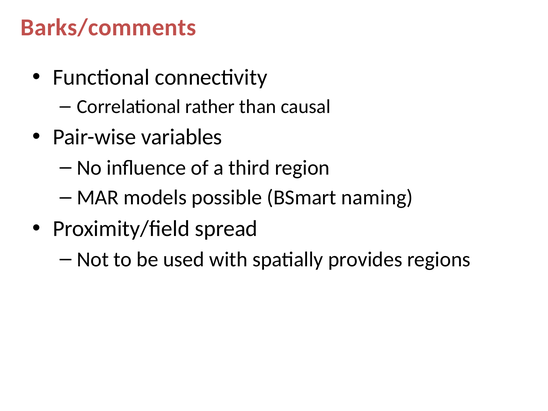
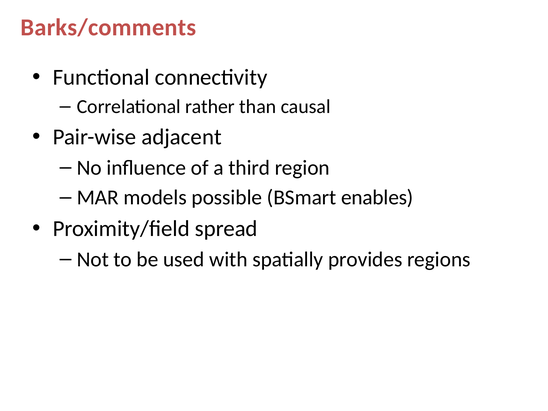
variables: variables -> adjacent
naming: naming -> enables
